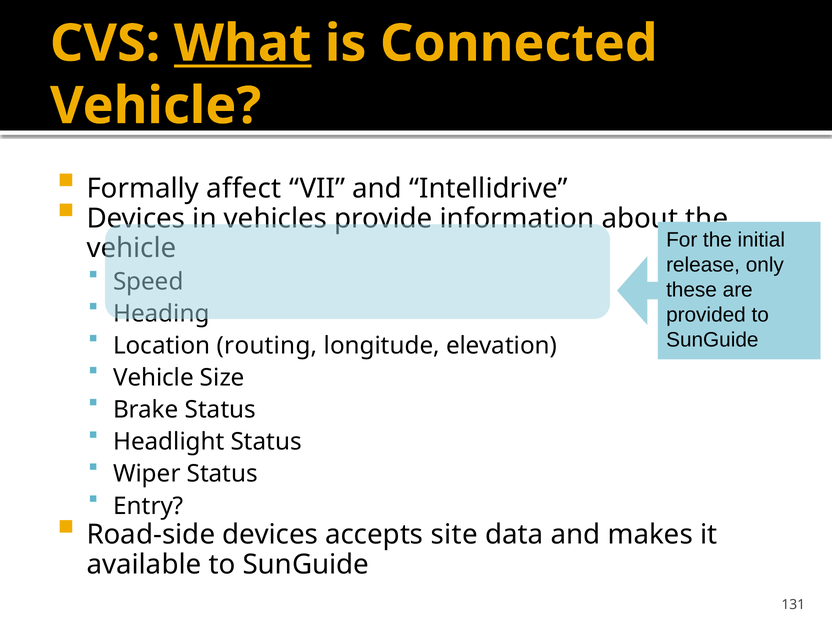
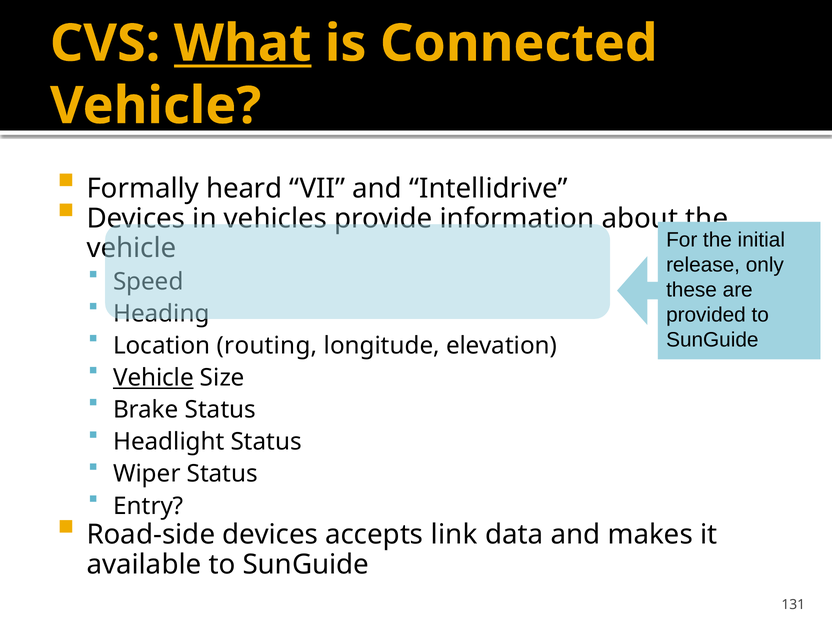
affect: affect -> heard
Vehicle at (153, 378) underline: none -> present
site: site -> link
